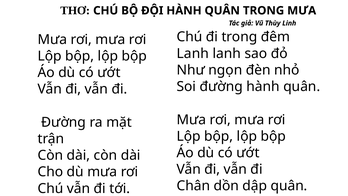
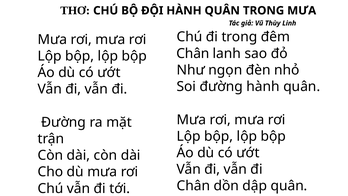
Lanh at (193, 53): Lanh -> Chân
